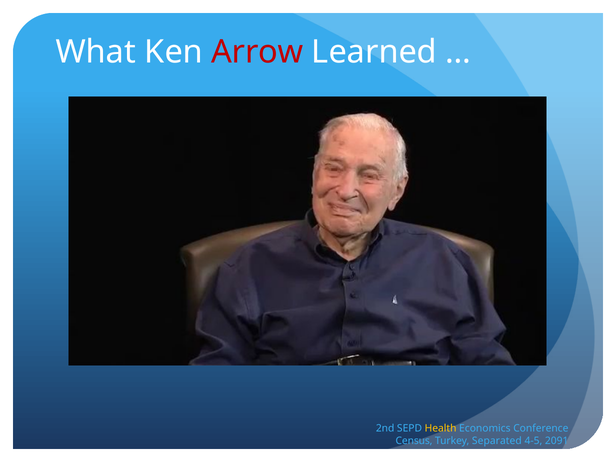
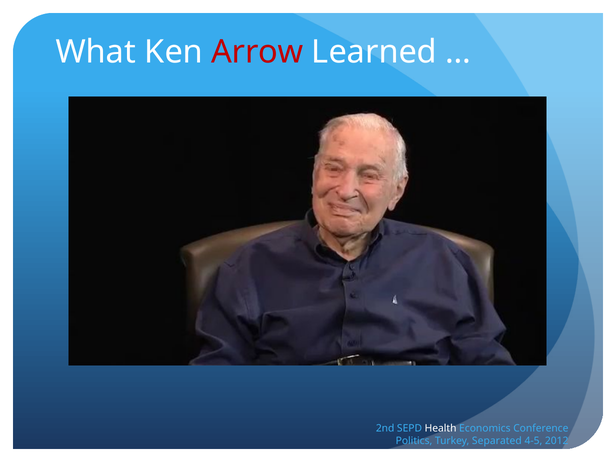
Health colour: yellow -> white
Census: Census -> Politics
2091: 2091 -> 2012
